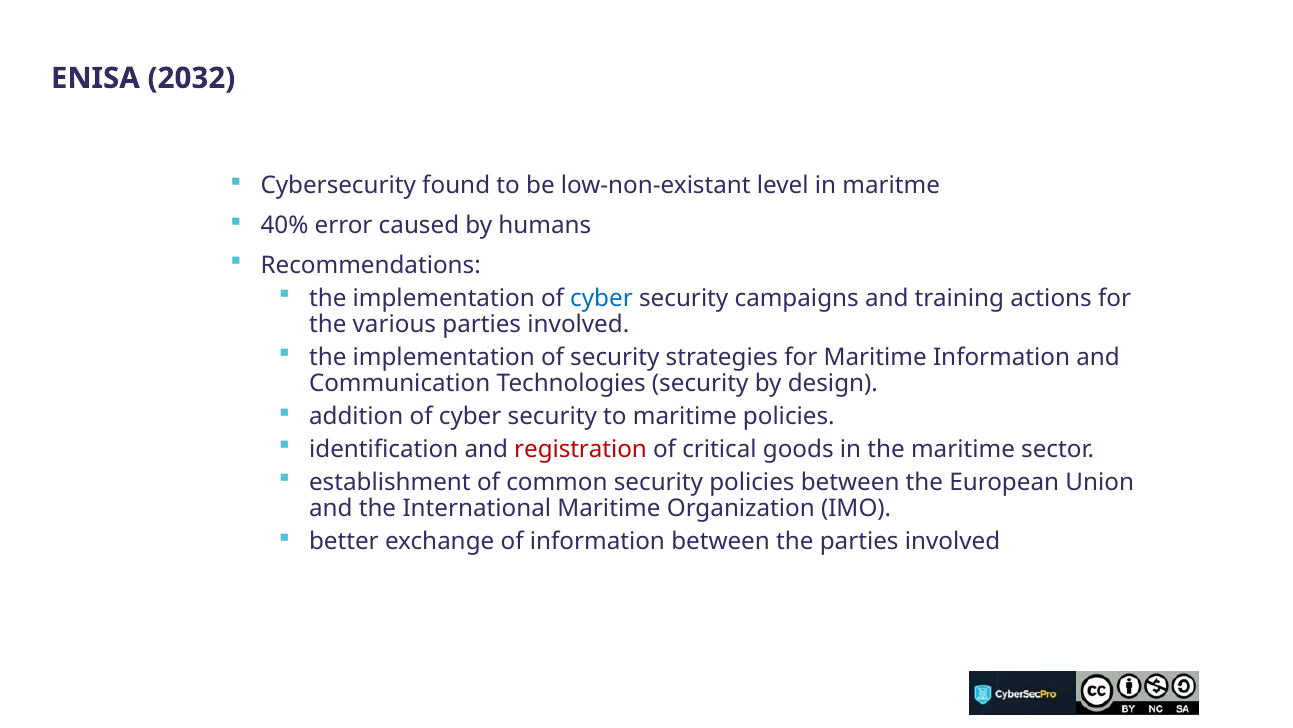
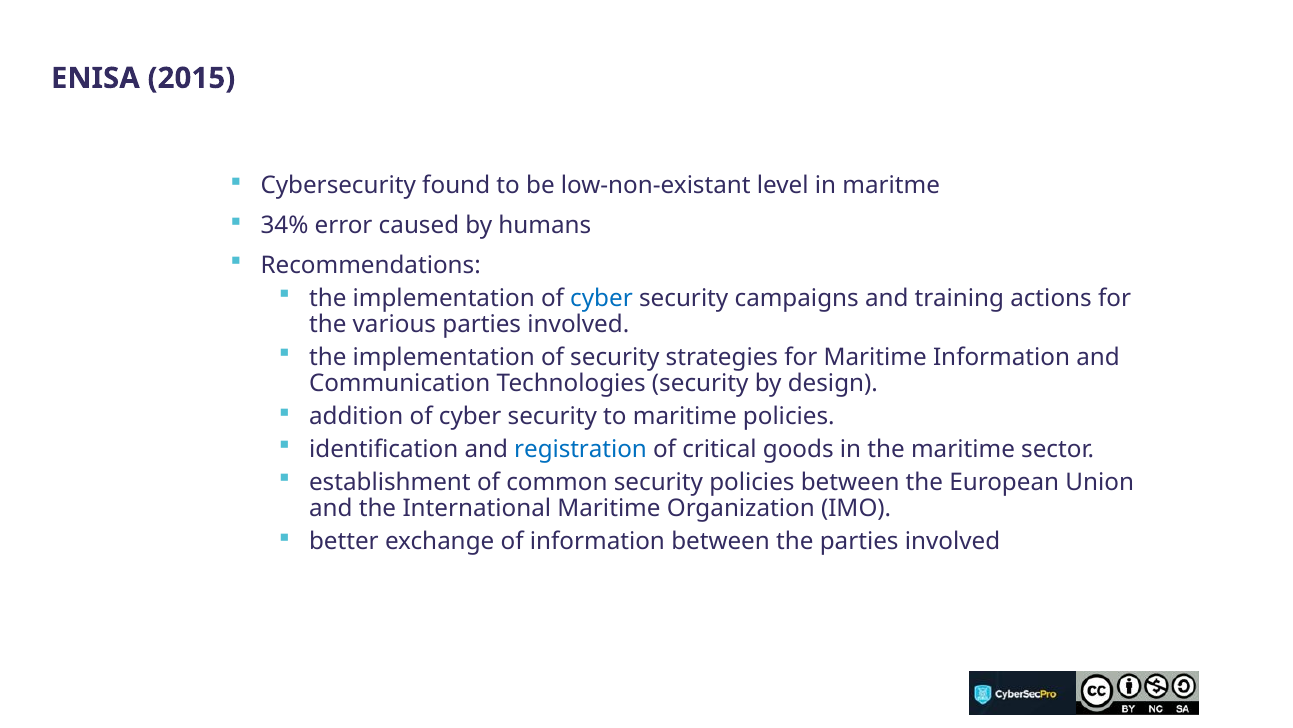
2032: 2032 -> 2015
40%: 40% -> 34%
registration colour: red -> blue
